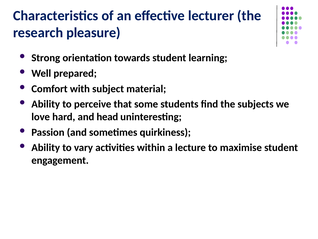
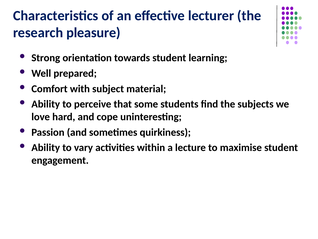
head: head -> cope
